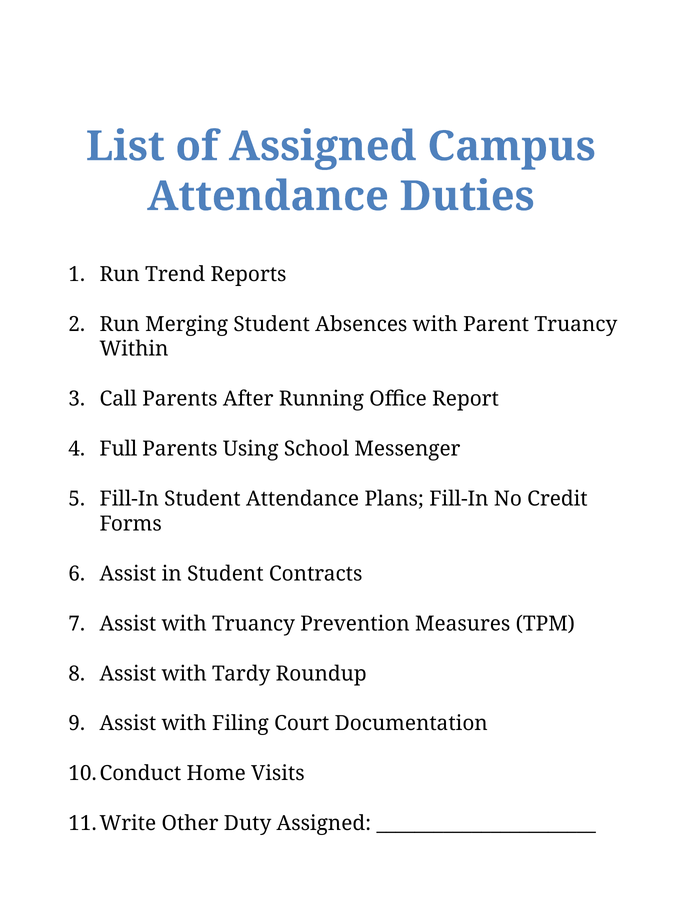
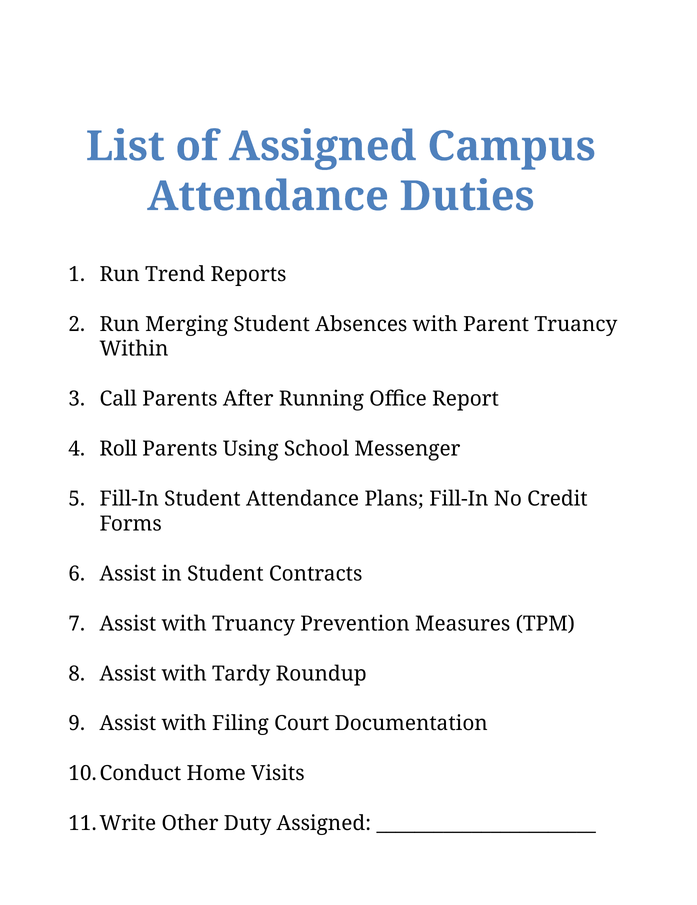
Full: Full -> Roll
